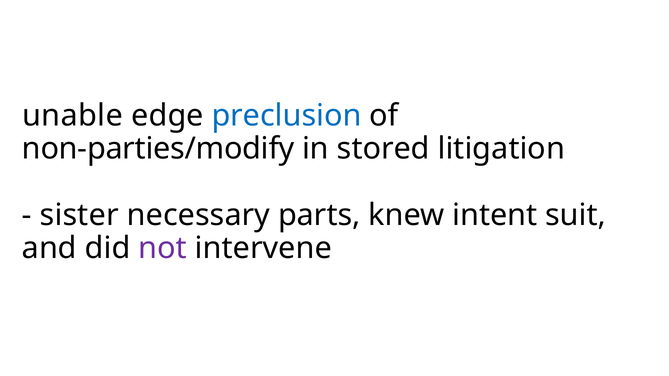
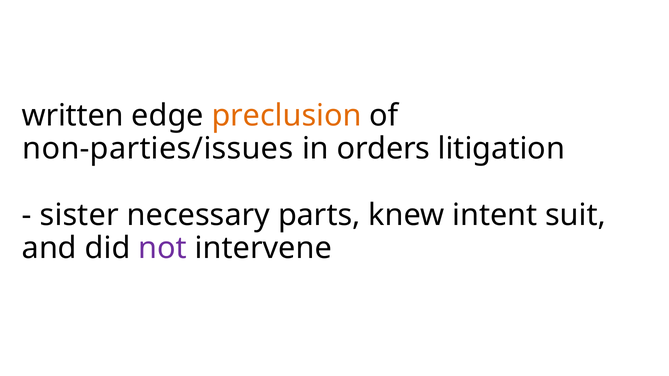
unable: unable -> written
preclusion colour: blue -> orange
non-parties/modify: non-parties/modify -> non-parties/issues
stored: stored -> orders
